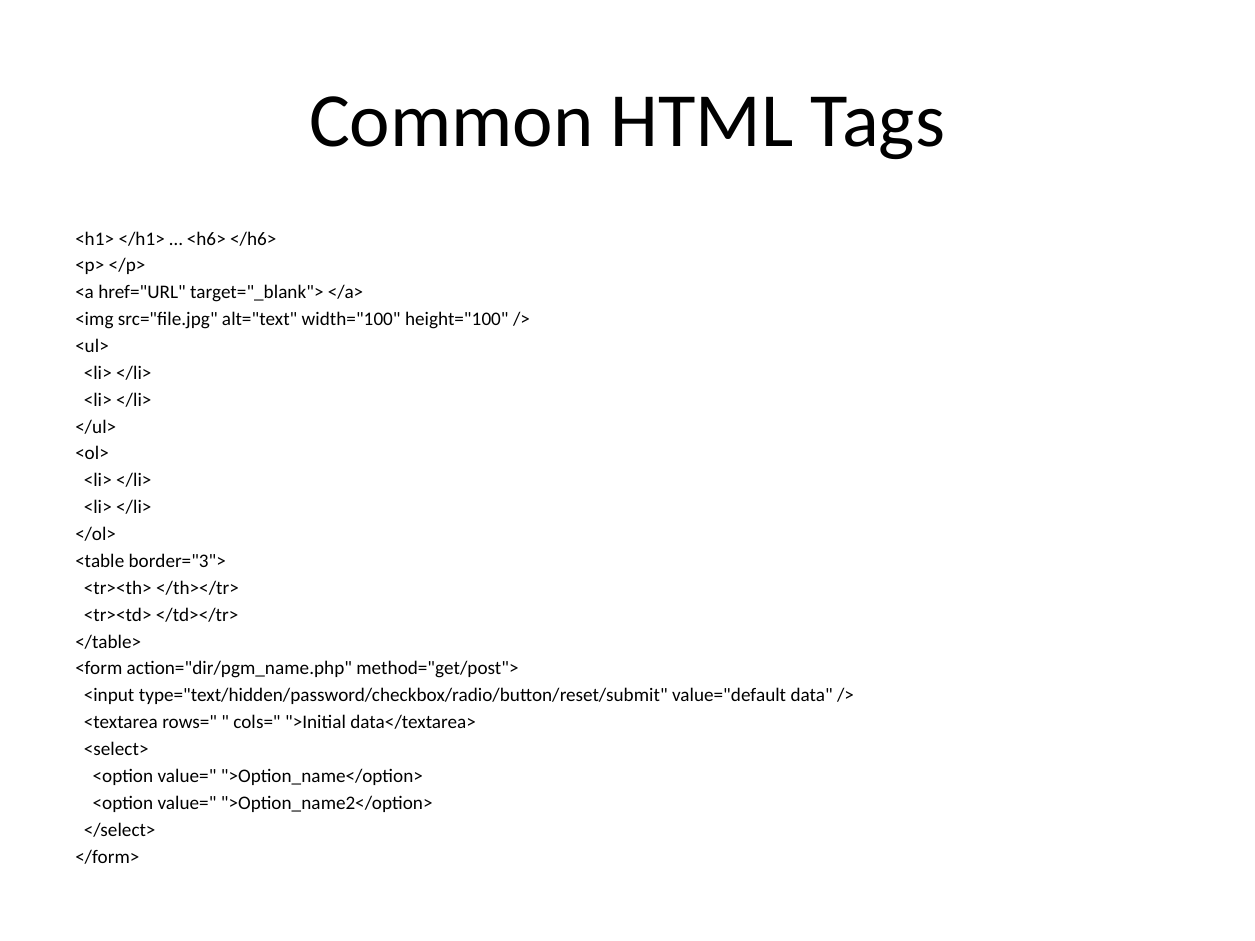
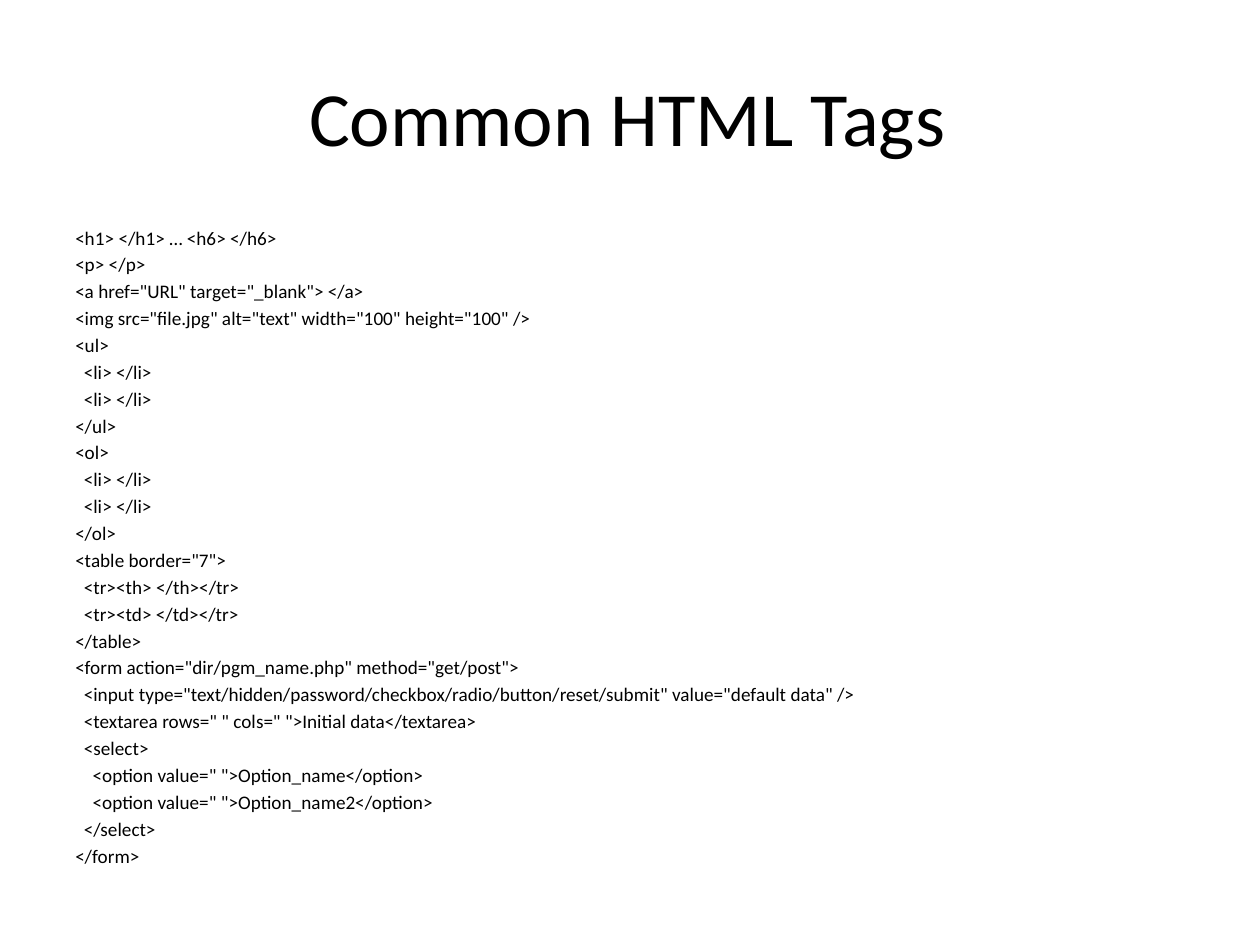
border="3">: border="3"> -> border="7">
